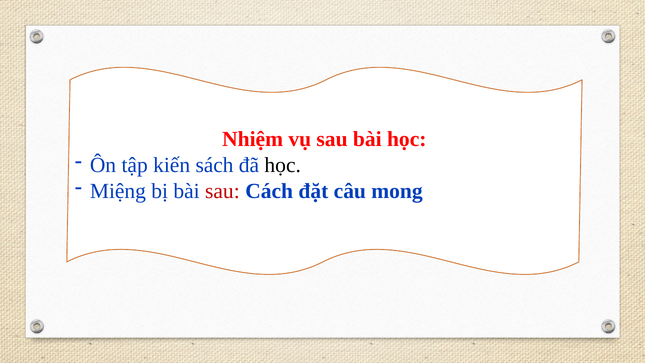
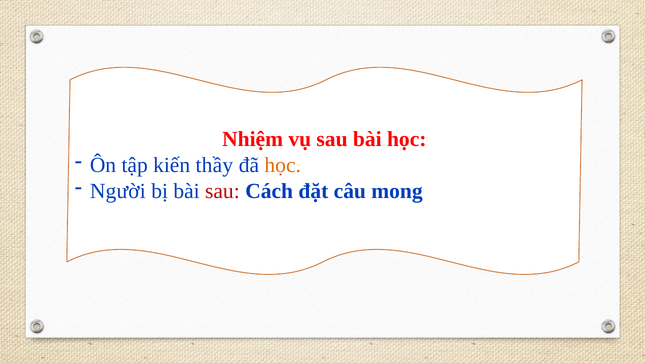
sách: sách -> thầy
học at (283, 165) colour: black -> orange
Miệng: Miệng -> Người
